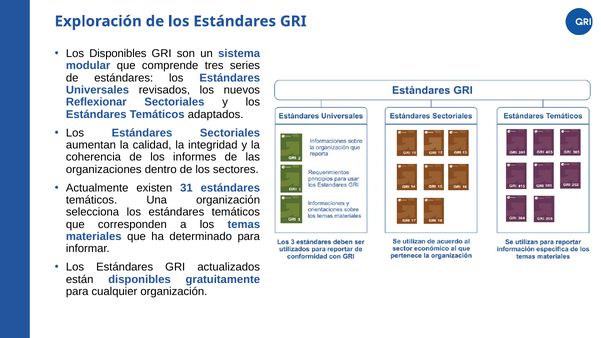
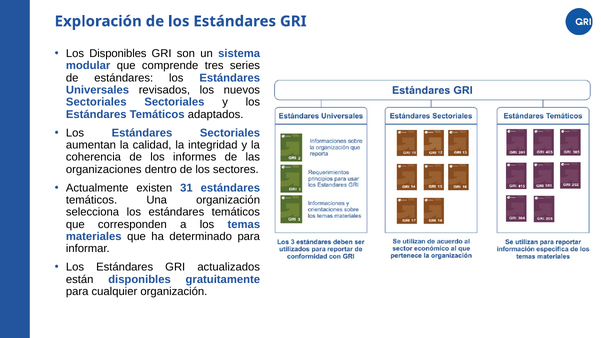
Reflexionar at (96, 102): Reflexionar -> Sectoriales
